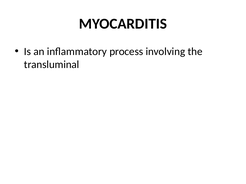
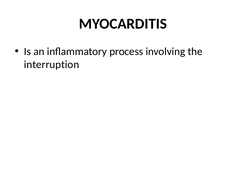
transluminal: transluminal -> interruption
